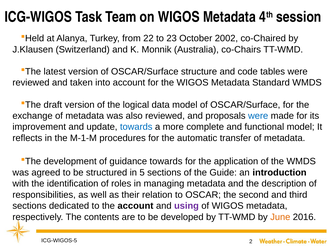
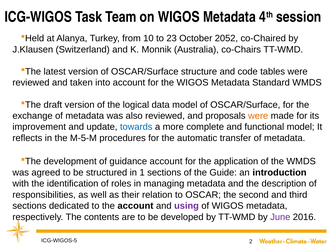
22: 22 -> 10
2002: 2002 -> 2052
were at (258, 116) colour: blue -> orange
M-1-M: M-1-M -> M-5-M
guidance towards: towards -> account
5: 5 -> 1
June colour: orange -> purple
